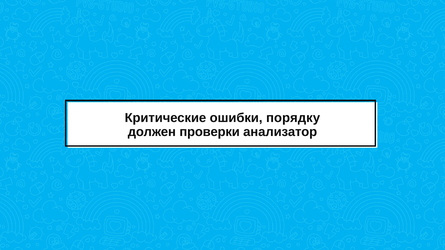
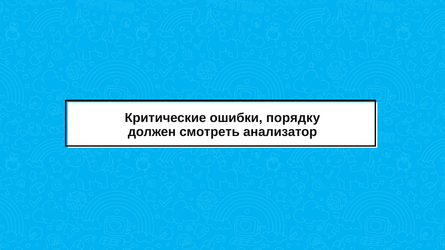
проверки: проверки -> смотреть
